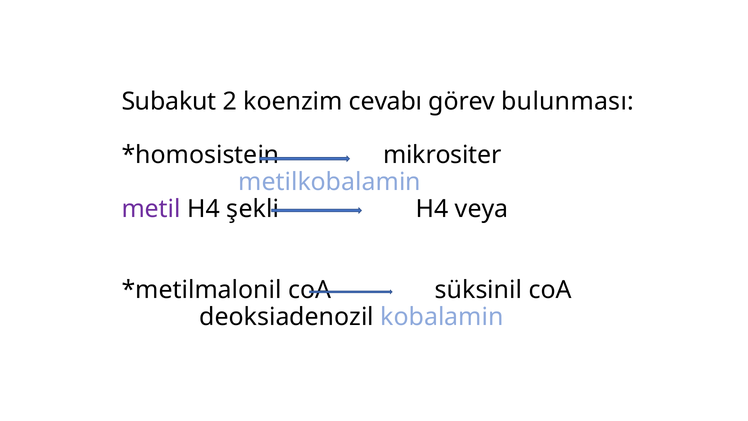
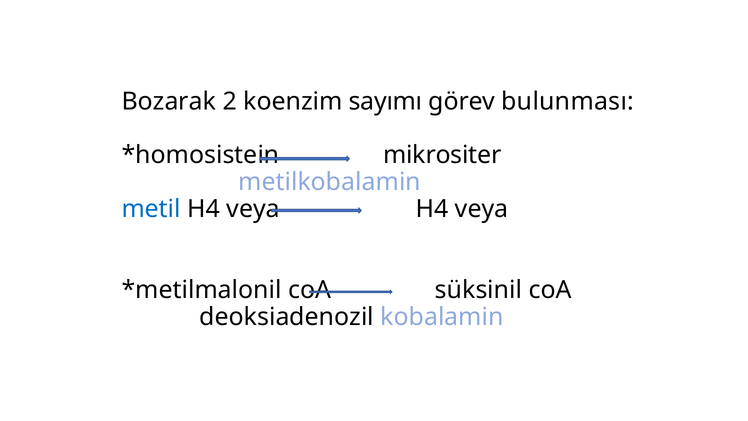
Subakut: Subakut -> Bozarak
cevabı: cevabı -> sayımı
metil colour: purple -> blue
şekli at (253, 209): şekli -> veya
